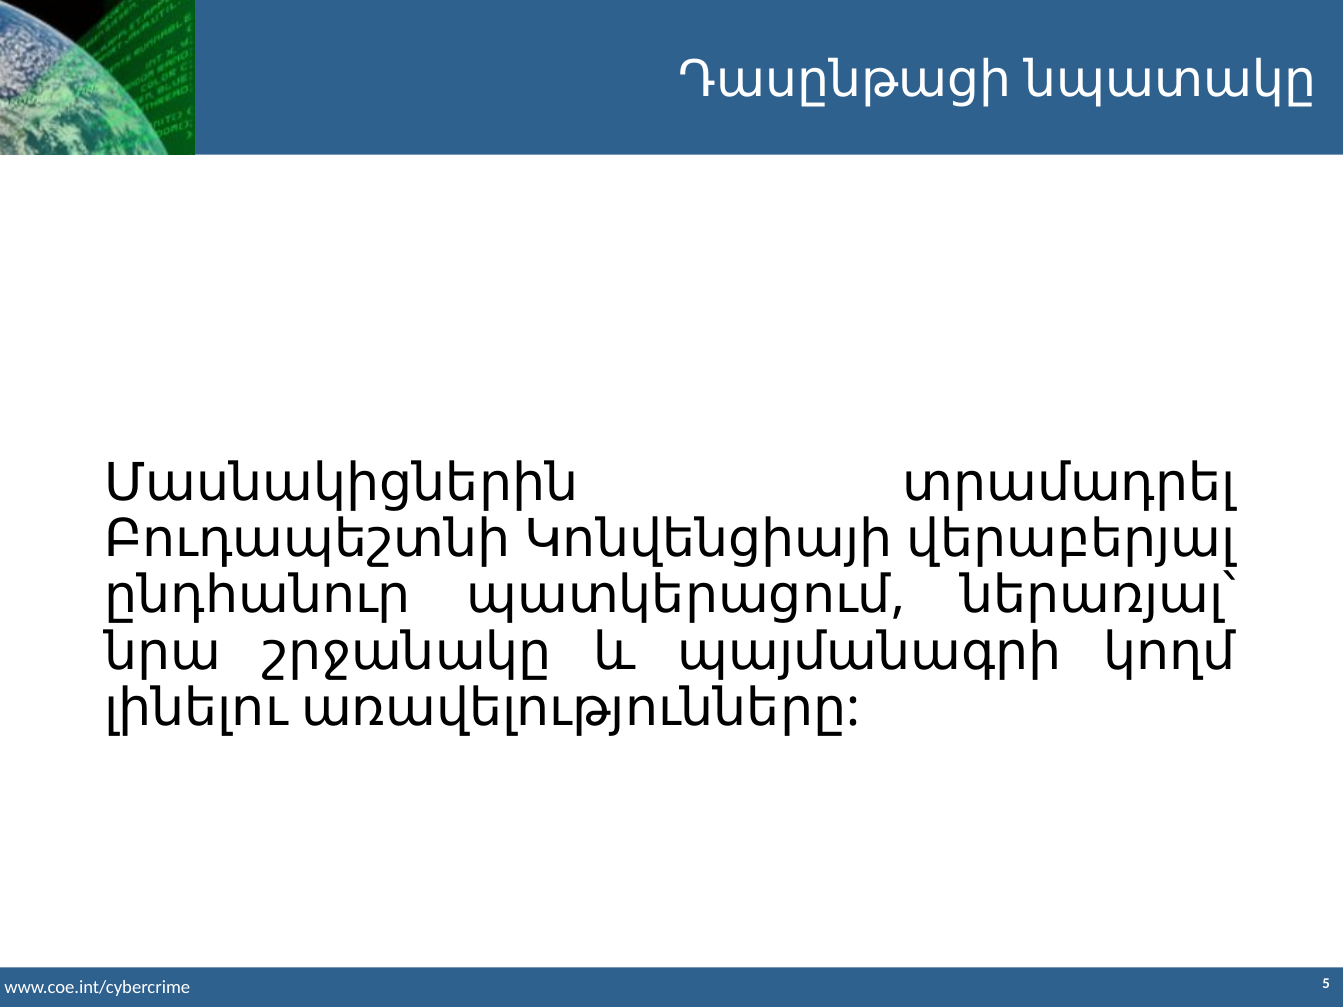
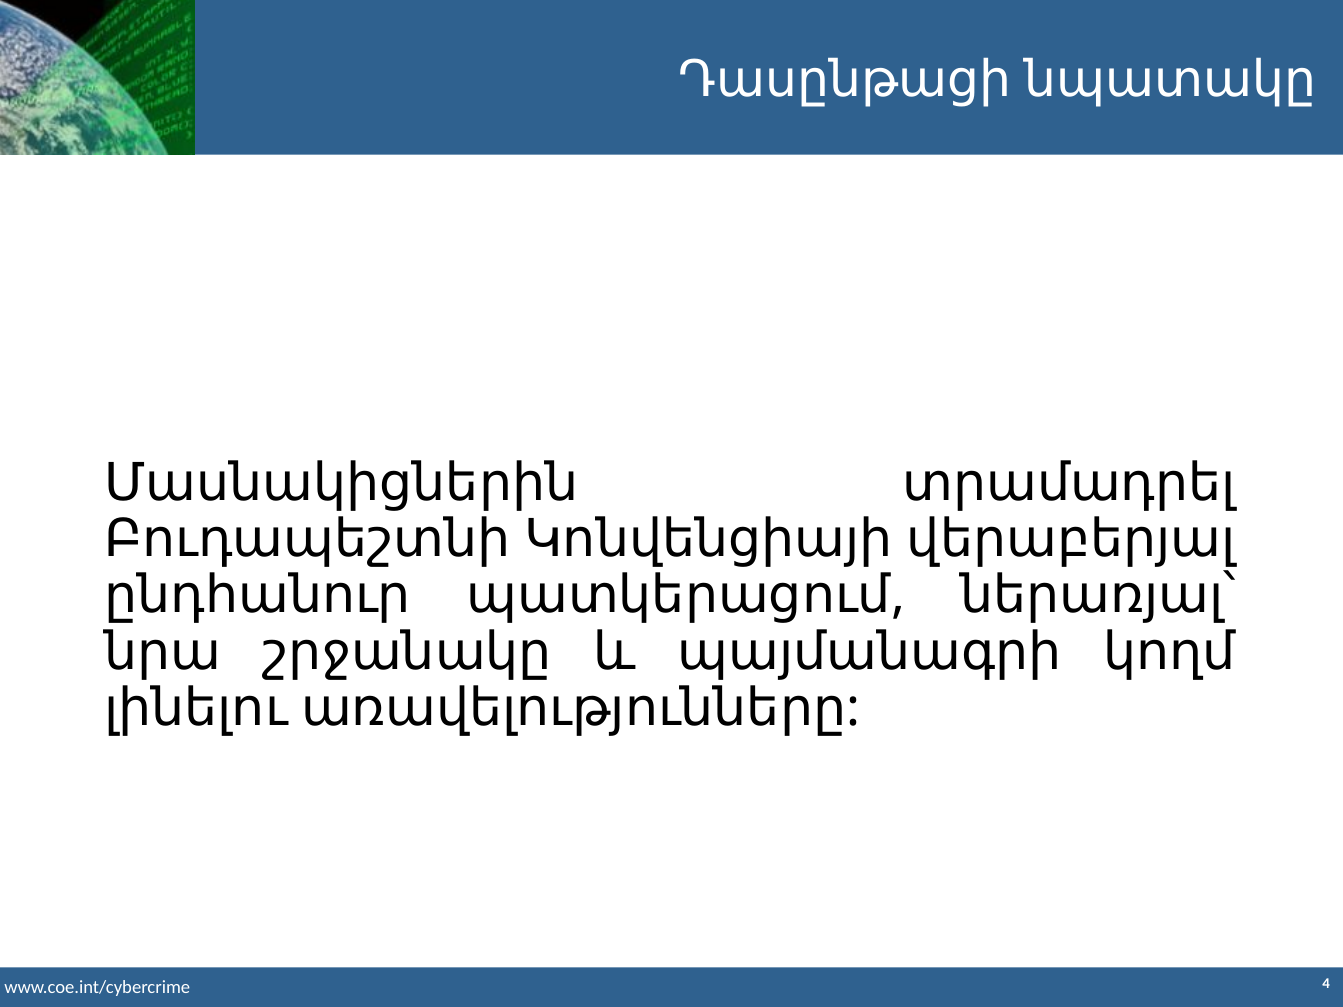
5: 5 -> 4
